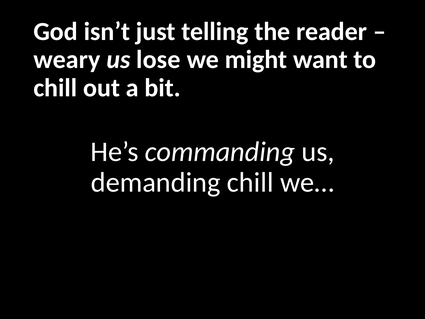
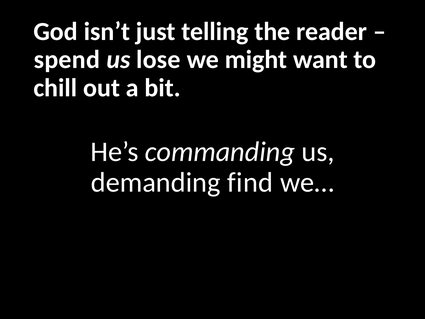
weary: weary -> spend
demanding chill: chill -> find
